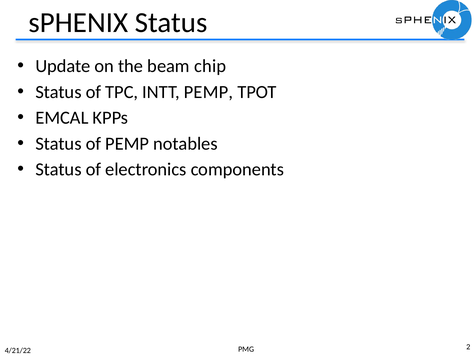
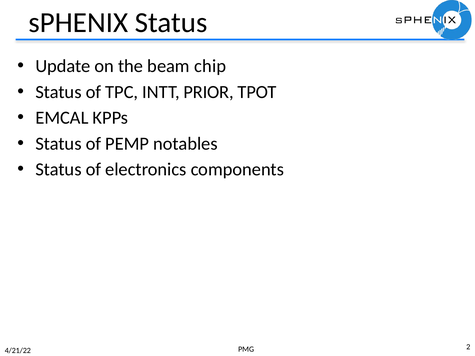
INTT PEMP: PEMP -> PRIOR
